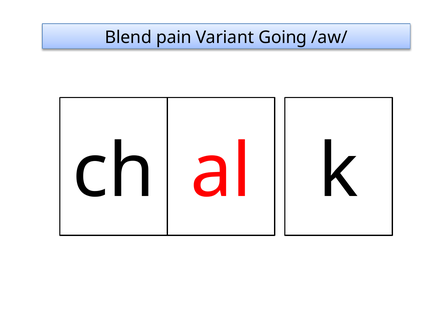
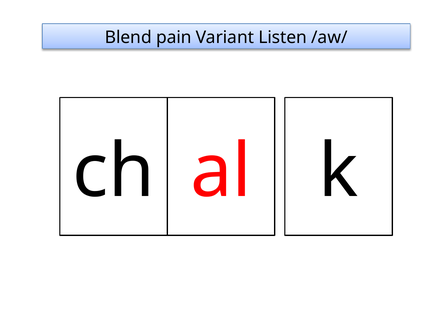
Going: Going -> Listen
